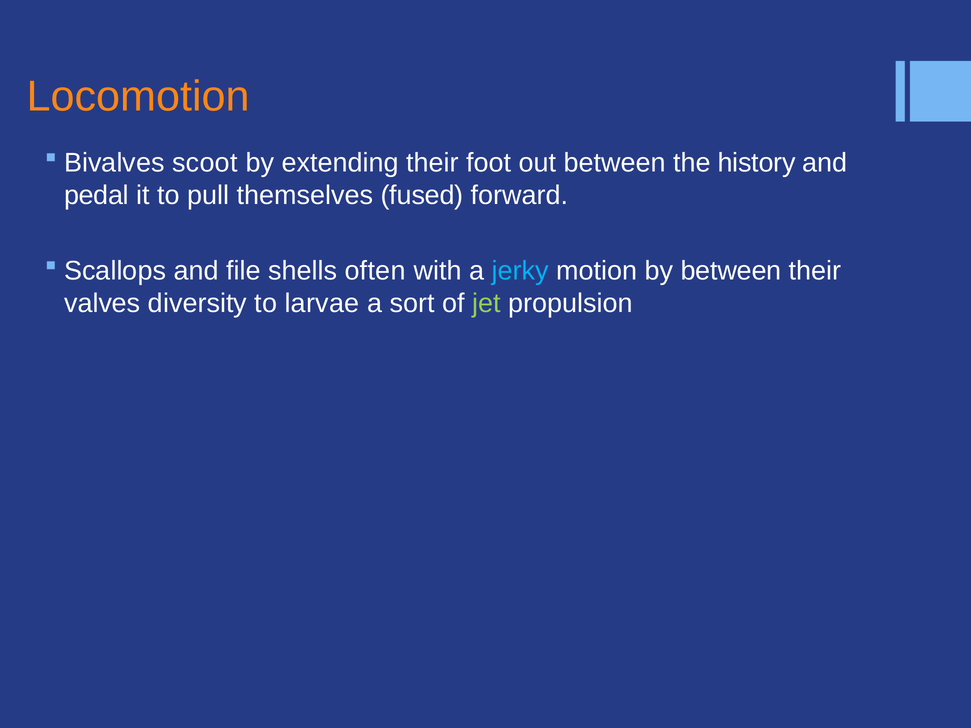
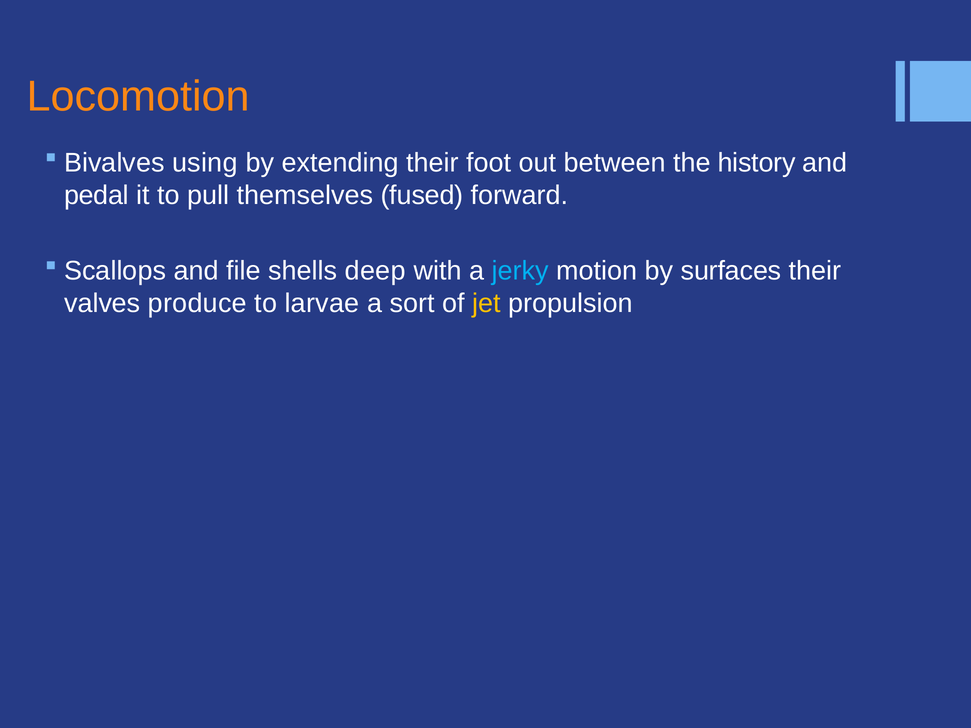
scoot: scoot -> using
often: often -> deep
by between: between -> surfaces
diversity: diversity -> produce
jet colour: light green -> yellow
